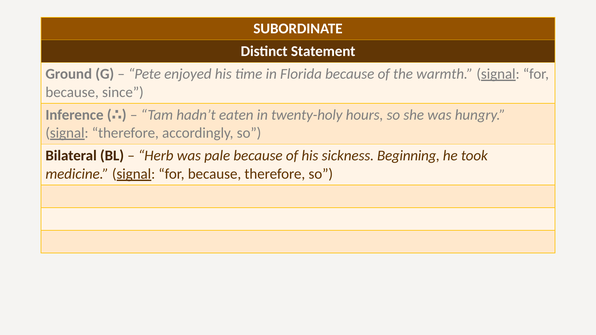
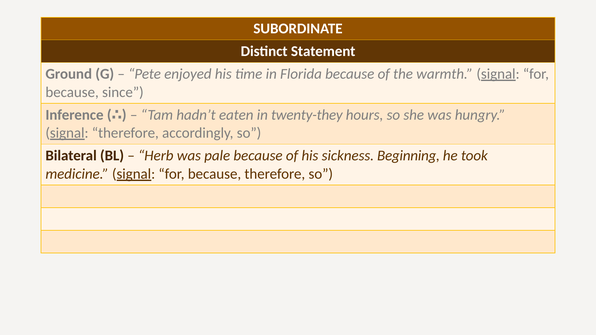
twenty-holy: twenty-holy -> twenty-they
